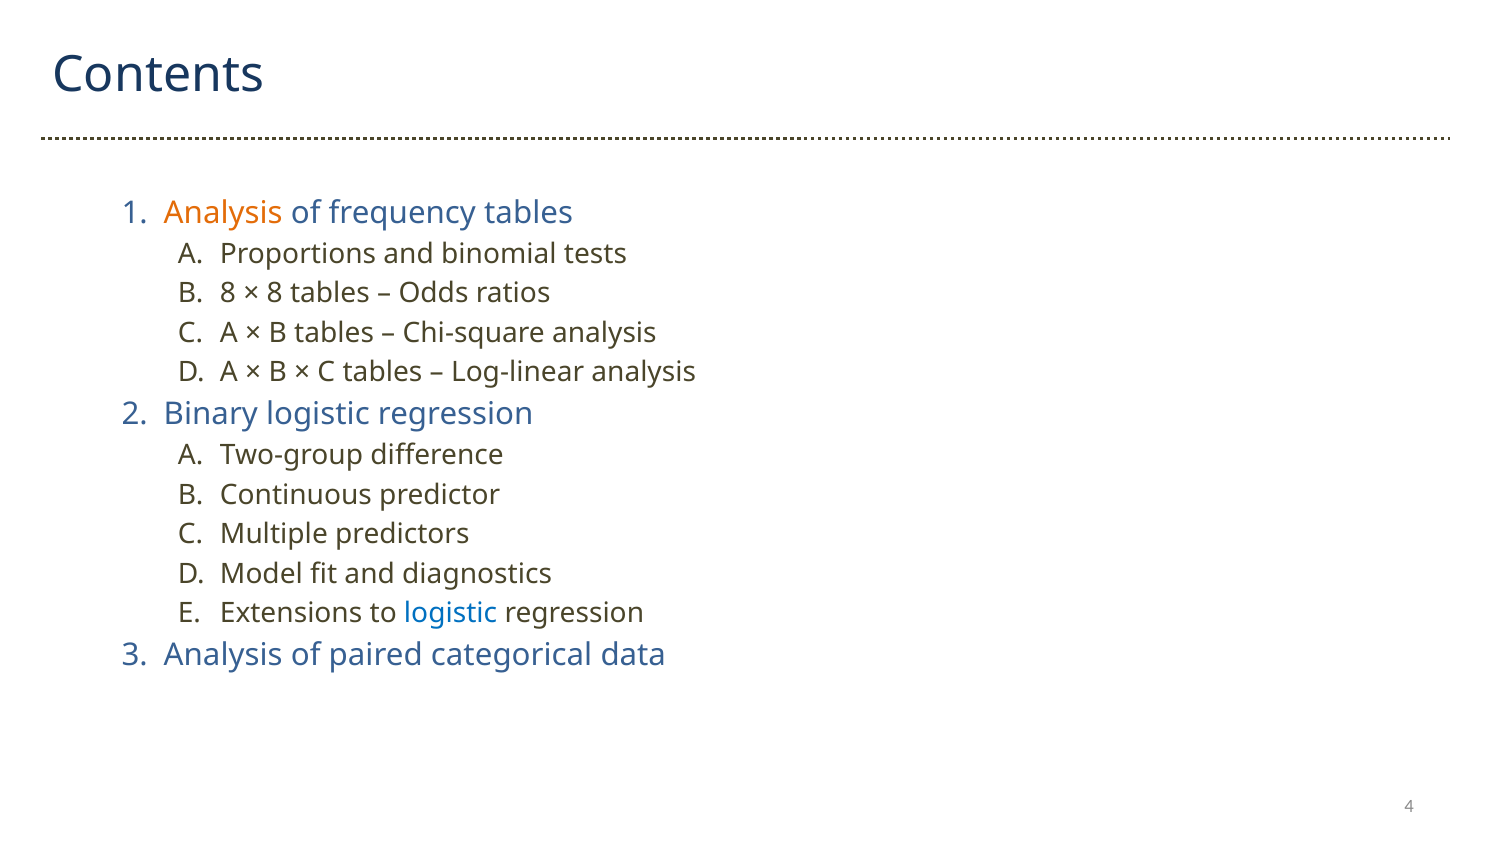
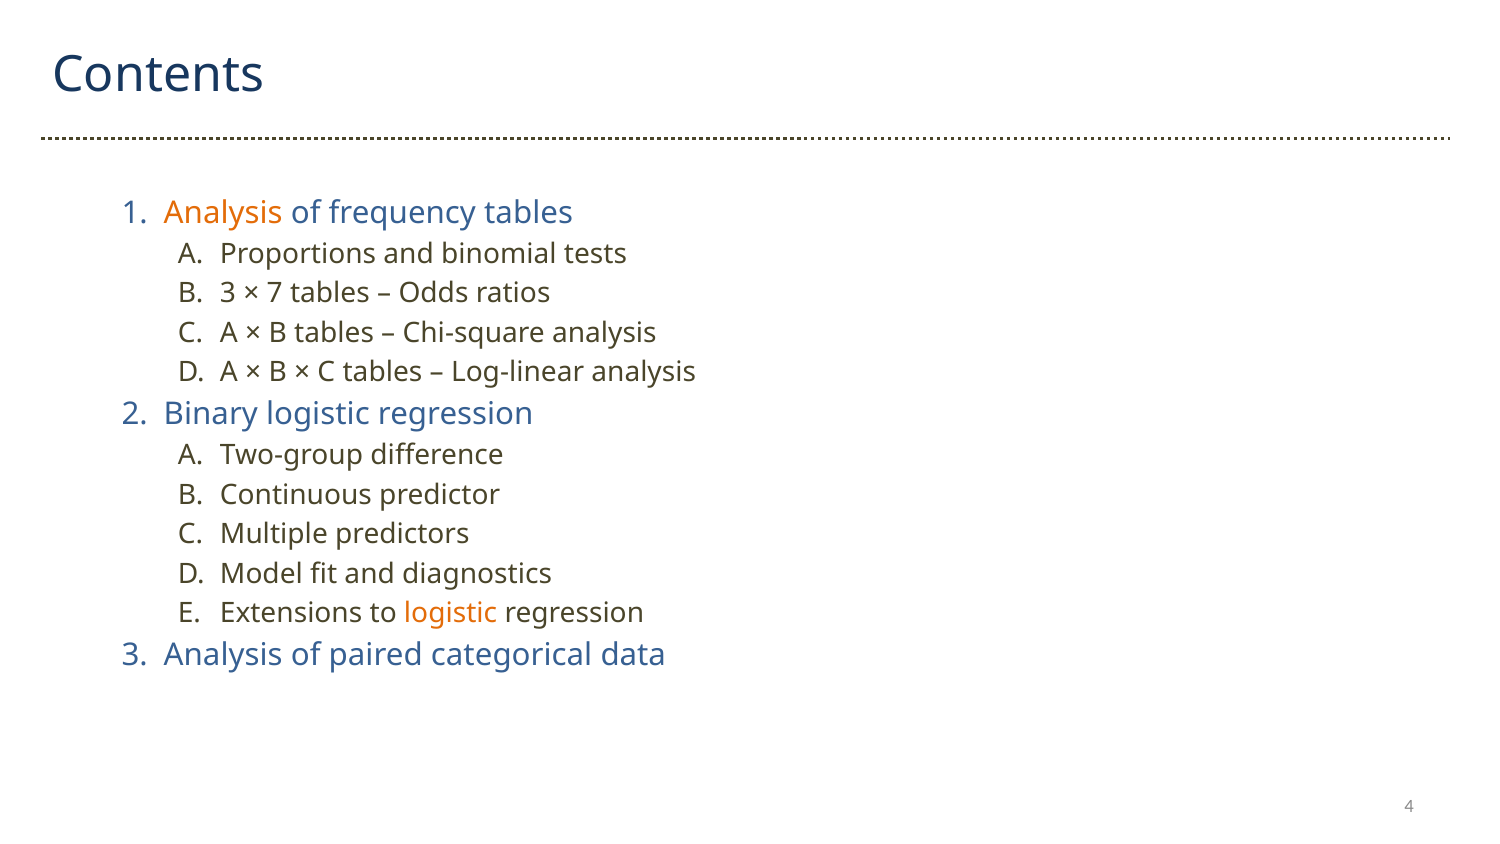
B 8: 8 -> 3
8 at (275, 294): 8 -> 7
logistic at (451, 613) colour: blue -> orange
